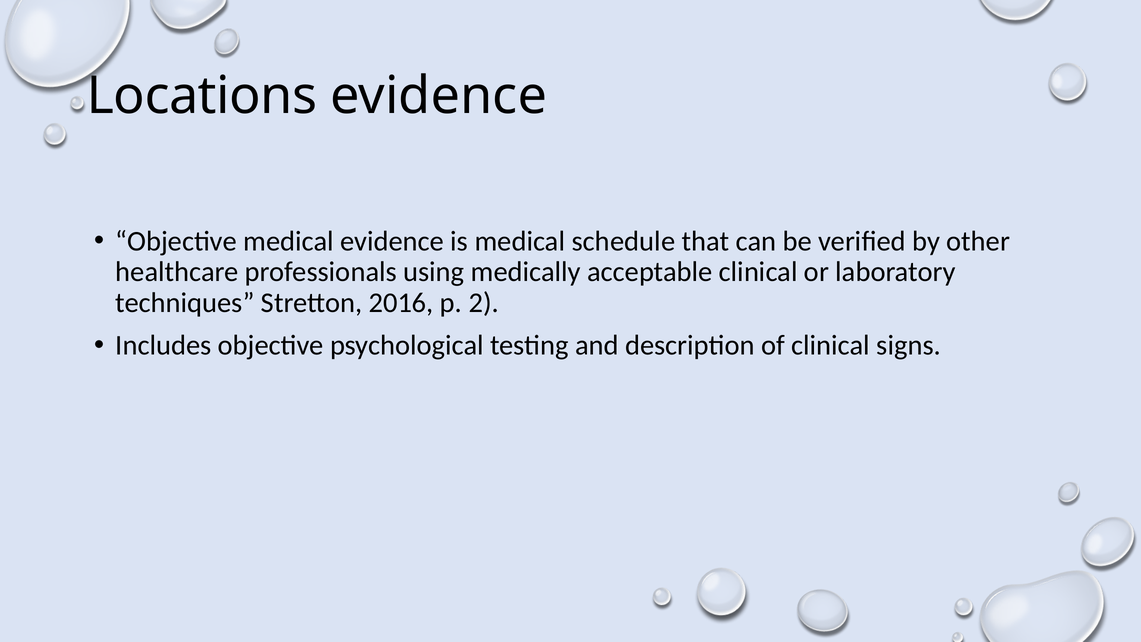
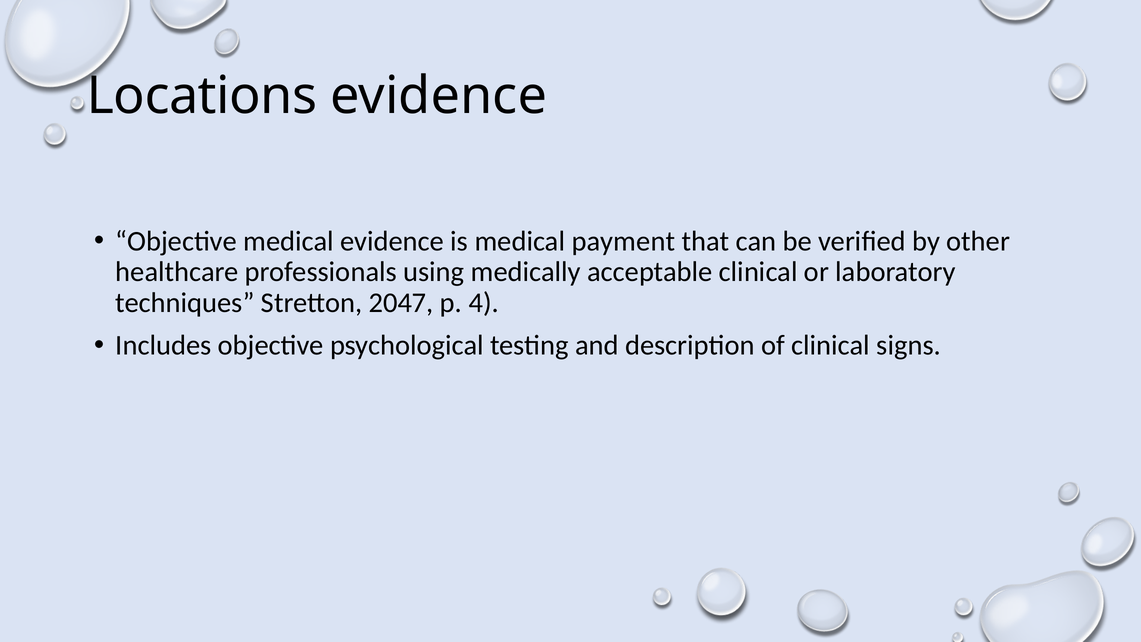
schedule: schedule -> payment
2016: 2016 -> 2047
2: 2 -> 4
